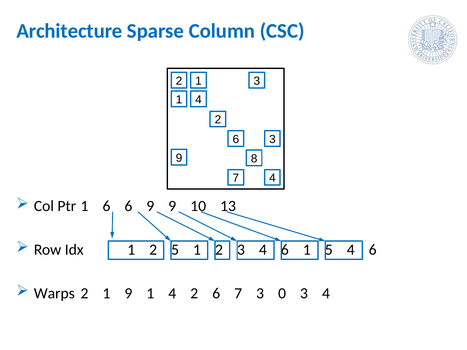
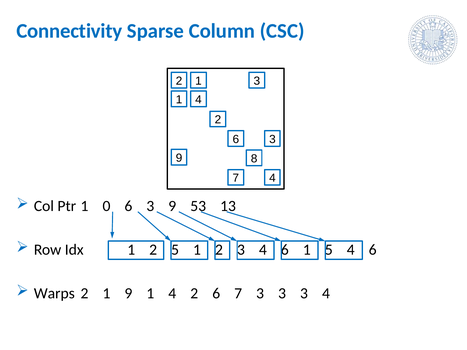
Architecture: Architecture -> Connectivity
1 6: 6 -> 0
6 9: 9 -> 3
10: 10 -> 53
7 3 0: 0 -> 3
